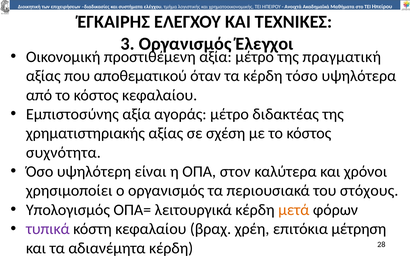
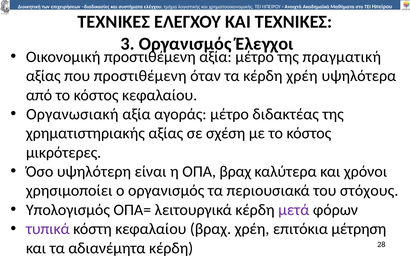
ΈΓΚΑΙΡΗΣ at (114, 22): ΈΓΚΑΙΡΗΣ -> ΤΕΧΝΙΚΕΣ
που αποθεµατικού: αποθεµατικού -> προστιθέµενη
κέρδη τόσο: τόσο -> χρέη
Εµπιστοσύνης: Εµπιστοσύνης -> Οργανωσιακή
συχνότητα: συχνότητα -> µικρότερες
ΟΠΑ στον: στον -> βραχ
µετά colour: orange -> purple
